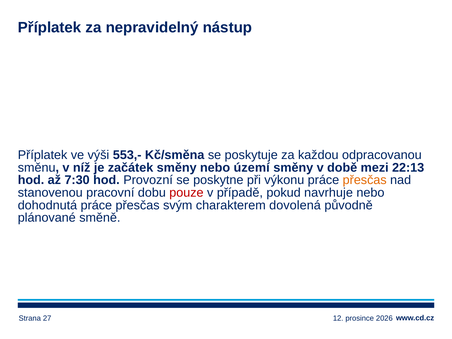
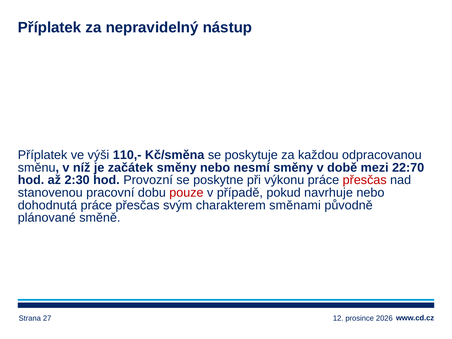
553,-: 553,- -> 110,-
území: území -> nesmí
22:13: 22:13 -> 22:70
7:30: 7:30 -> 2:30
přesčas at (365, 180) colour: orange -> red
dovolená: dovolená -> směnami
